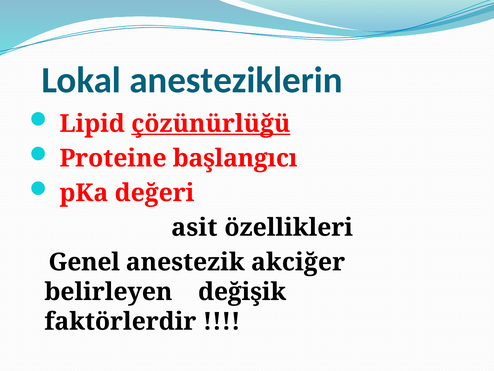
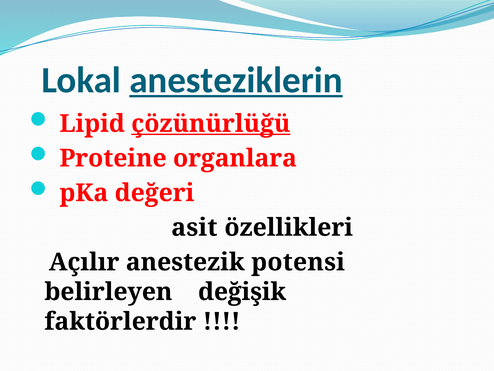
anesteziklerin underline: none -> present
başlangıcı: başlangıcı -> organlara
Genel: Genel -> Açılır
akciğer: akciğer -> potensi
